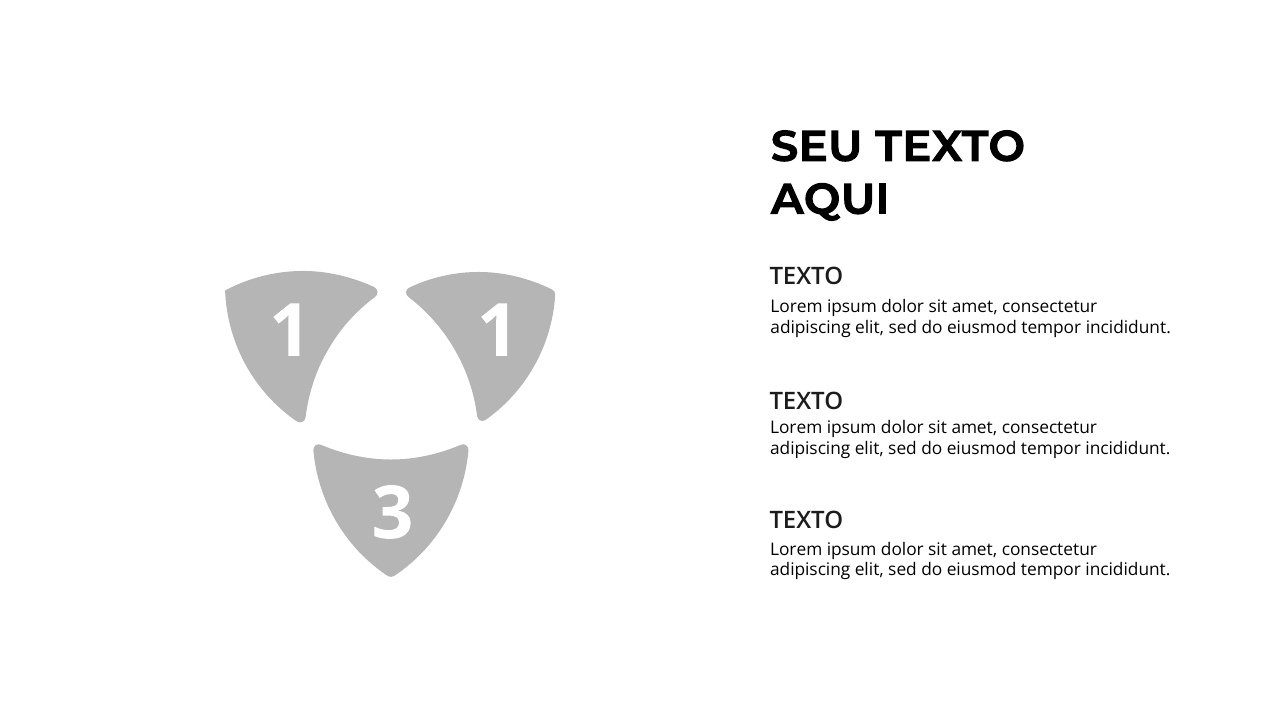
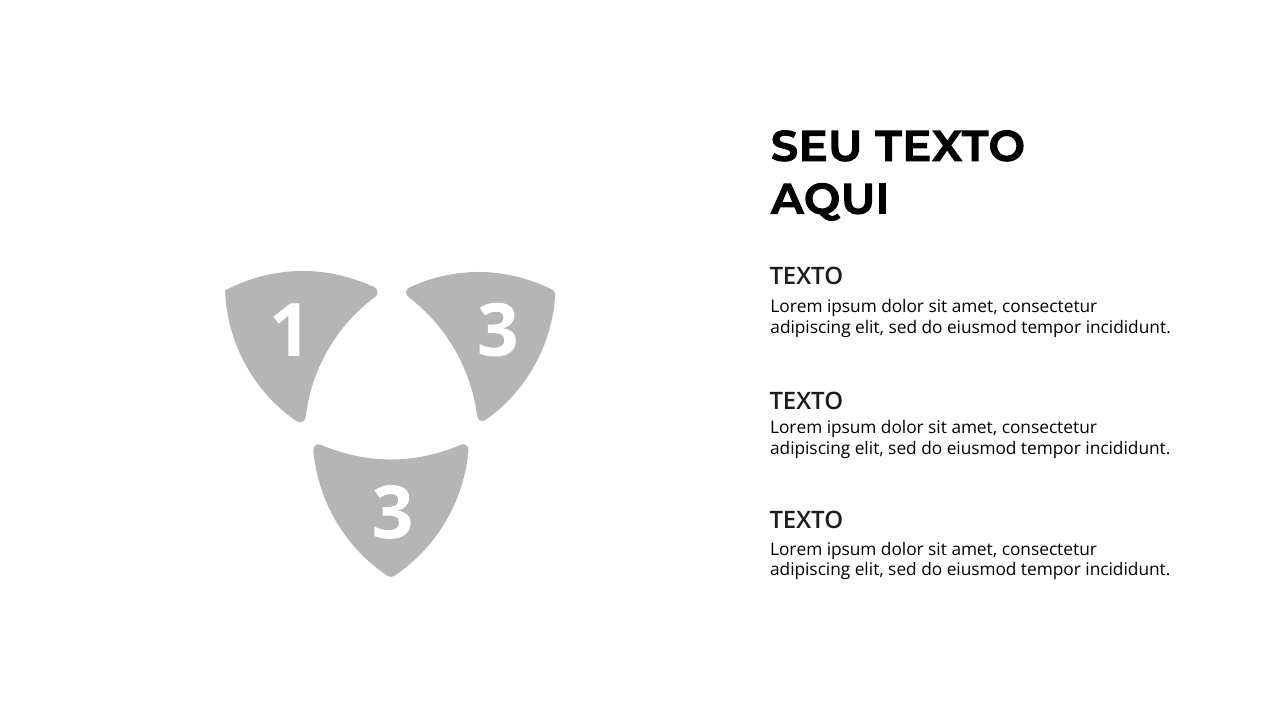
1 1: 1 -> 3
